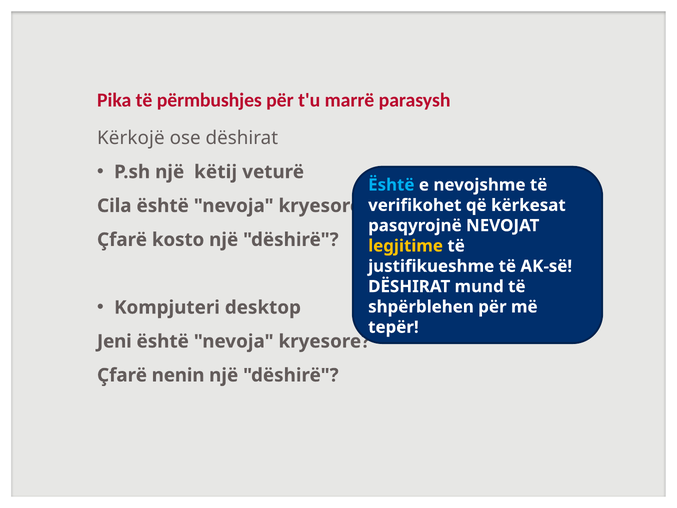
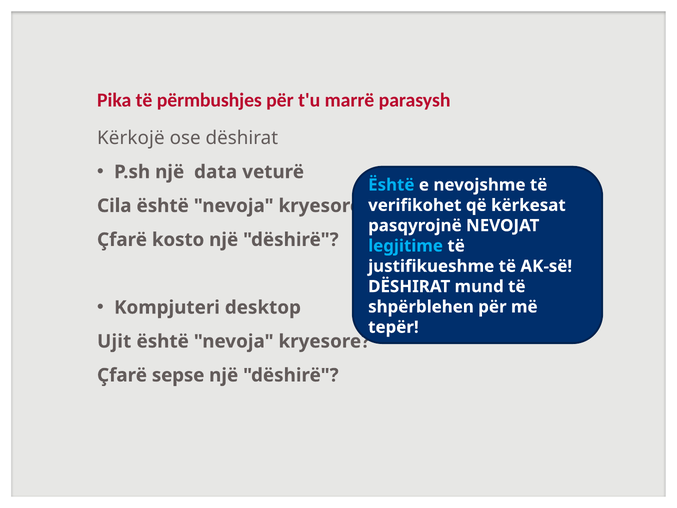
këtij: këtij -> data
legjitime colour: yellow -> light blue
Jeni: Jeni -> Ujit
nenin: nenin -> sepse
